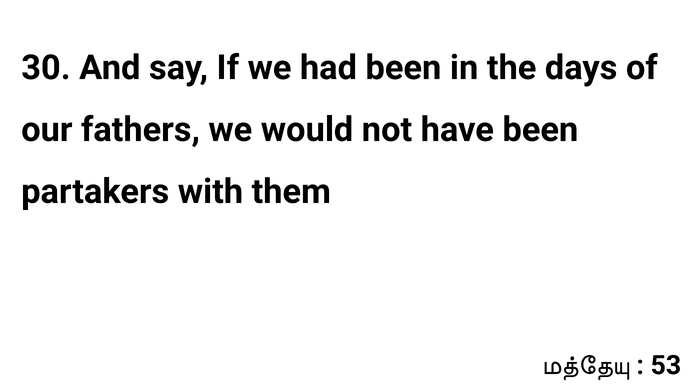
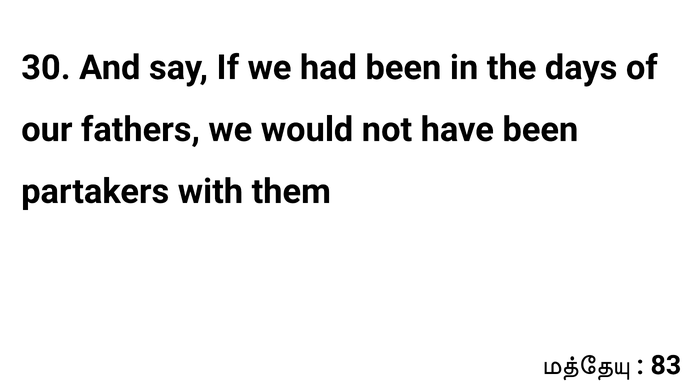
53: 53 -> 83
